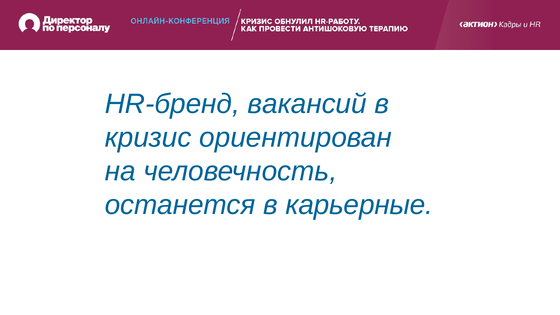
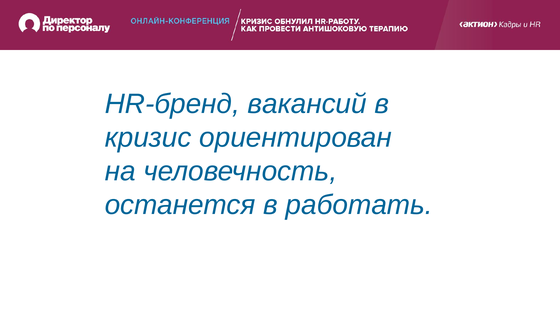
карьерные: карьерные -> работать
